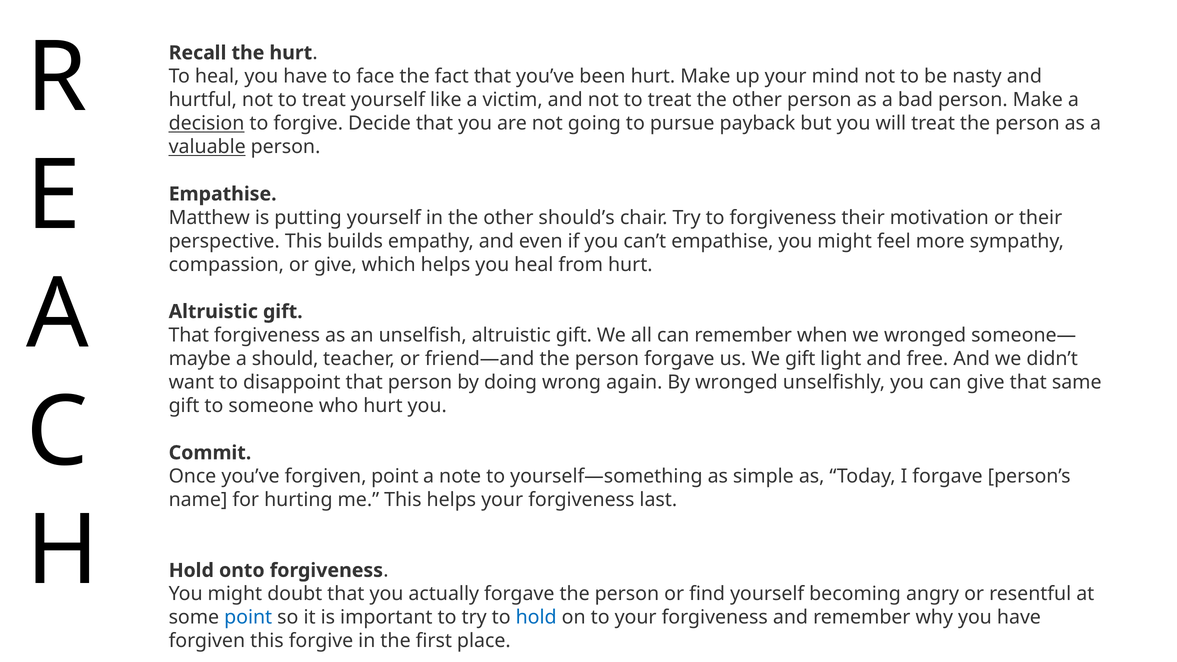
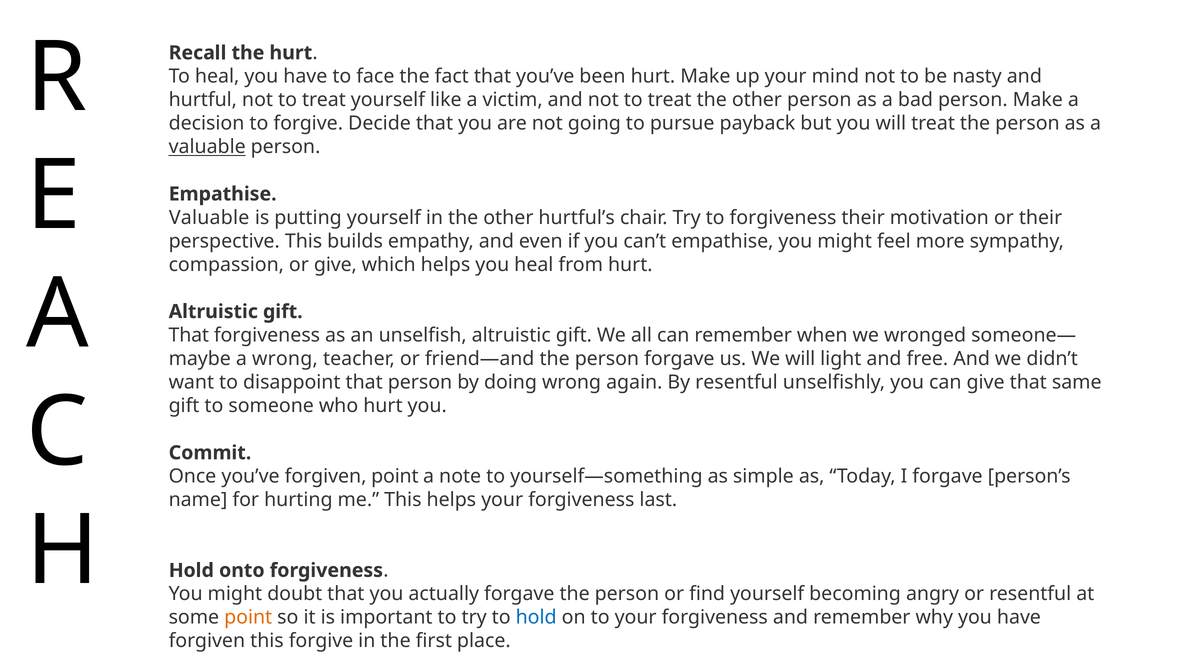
decision underline: present -> none
Matthew at (209, 218): Matthew -> Valuable
should’s: should’s -> hurtful’s
a should: should -> wrong
We gift: gift -> will
By wronged: wronged -> resentful
point at (248, 618) colour: blue -> orange
